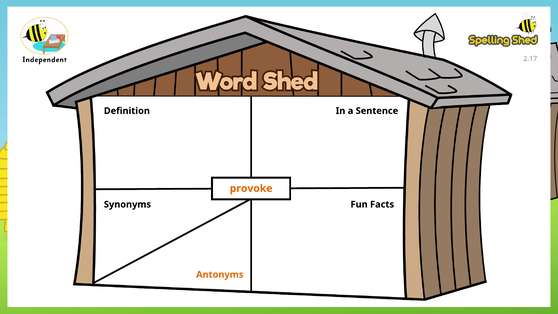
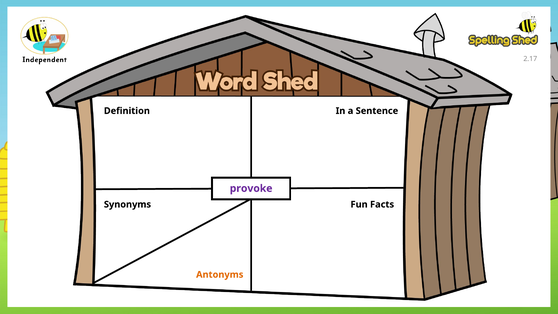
provoke colour: orange -> purple
